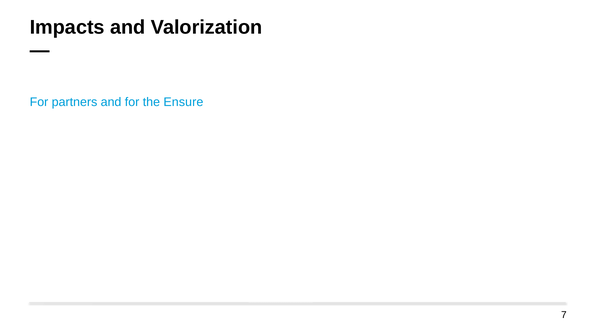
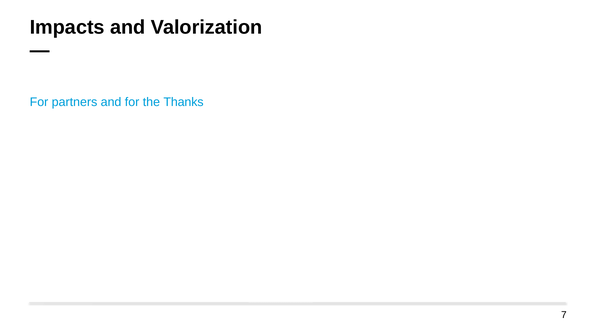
Ensure: Ensure -> Thanks
